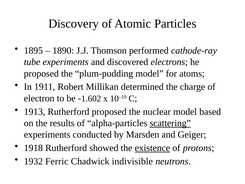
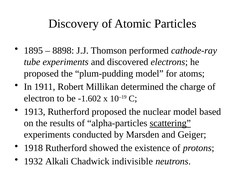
1890: 1890 -> 8898
existence underline: present -> none
Ferric: Ferric -> Alkali
